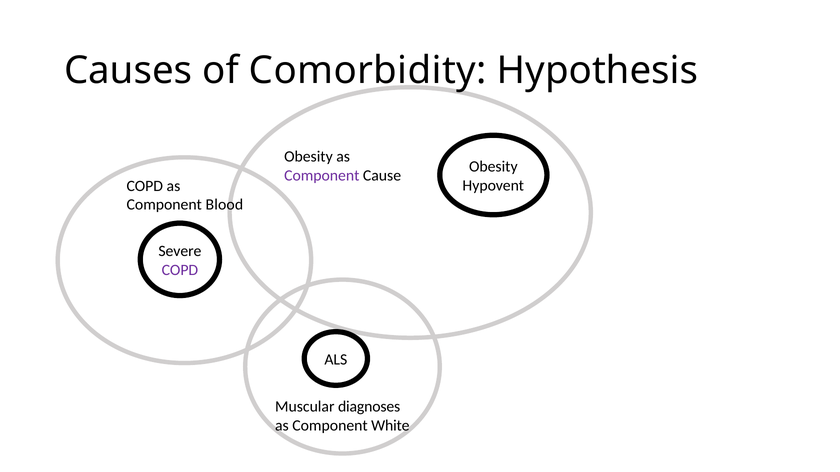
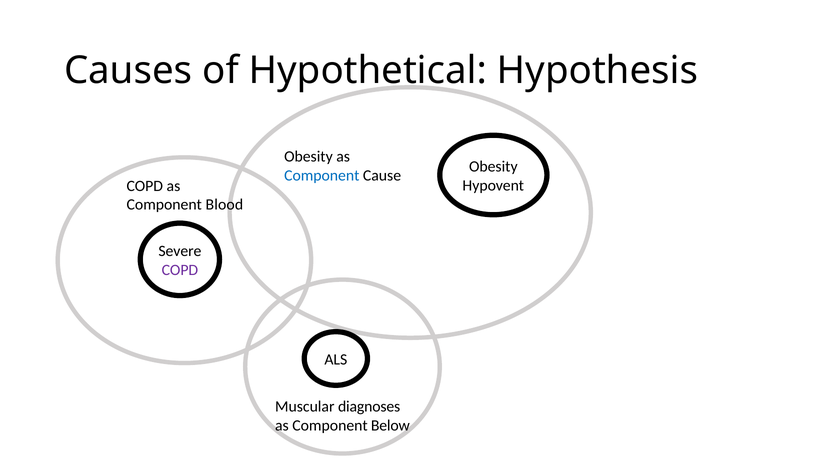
Comorbidity: Comorbidity -> Hypothetical
Component at (322, 176) colour: purple -> blue
White: White -> Below
